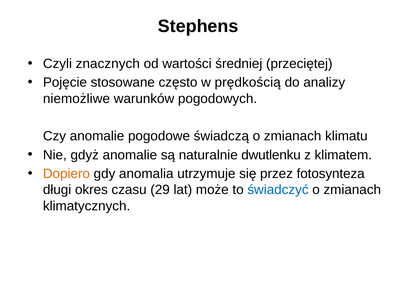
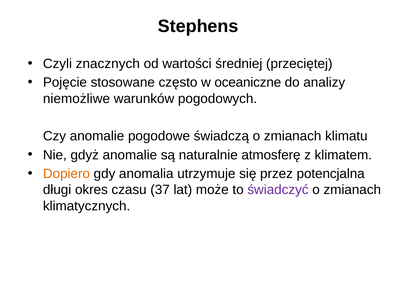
prędkością: prędkością -> oceaniczne
dwutlenku: dwutlenku -> atmosferę
fotosynteza: fotosynteza -> potencjalna
29: 29 -> 37
świadczyć colour: blue -> purple
